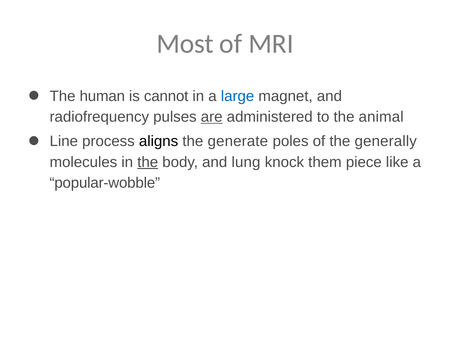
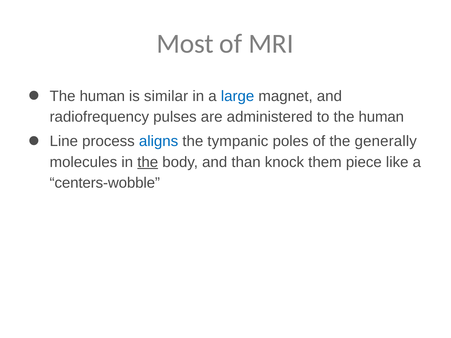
cannot: cannot -> similar
are underline: present -> none
to the animal: animal -> human
aligns colour: black -> blue
generate: generate -> tympanic
lung: lung -> than
popular-wobble: popular-wobble -> centers-wobble
